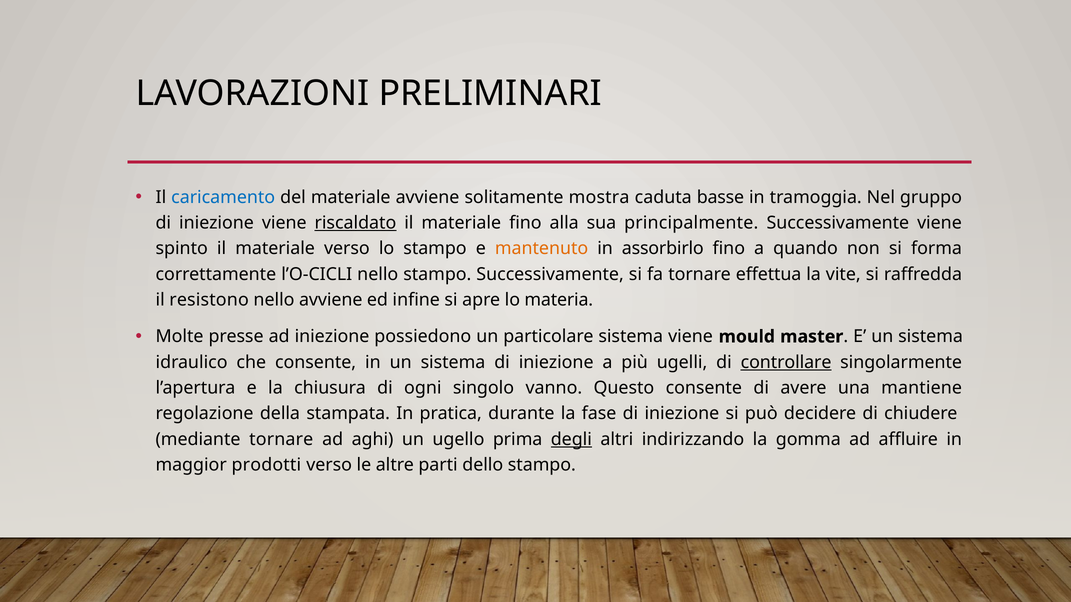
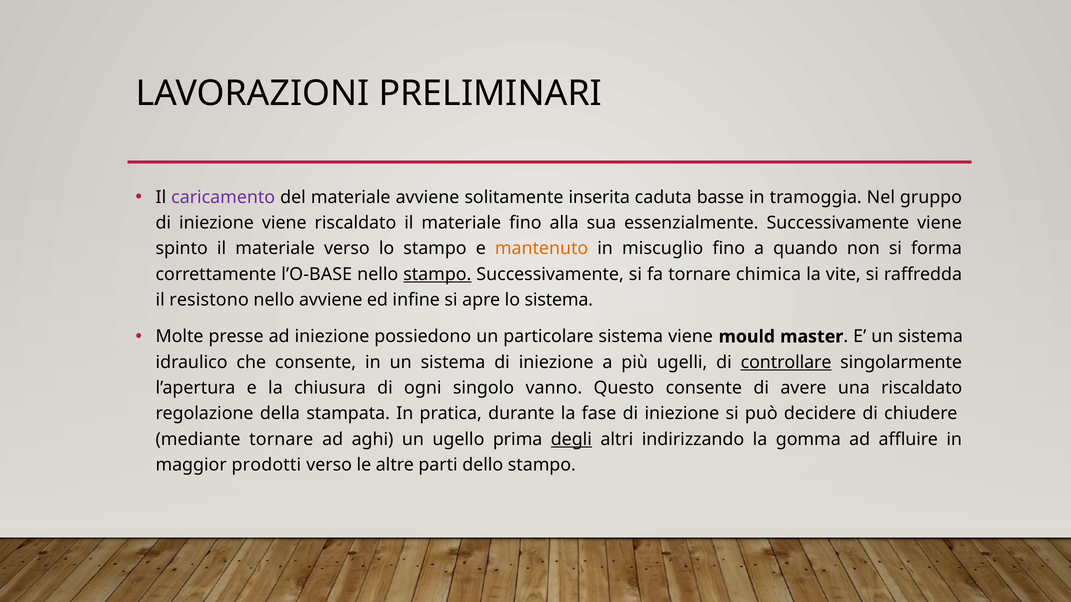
caricamento colour: blue -> purple
mostra: mostra -> inserita
riscaldato at (355, 223) underline: present -> none
principalmente: principalmente -> essenzialmente
assorbirlo: assorbirlo -> miscuglio
l’O-CICLI: l’O-CICLI -> l’O-BASE
stampo at (437, 274) underline: none -> present
effettua: effettua -> chimica
lo materia: materia -> sistema
una mantiene: mantiene -> riscaldato
